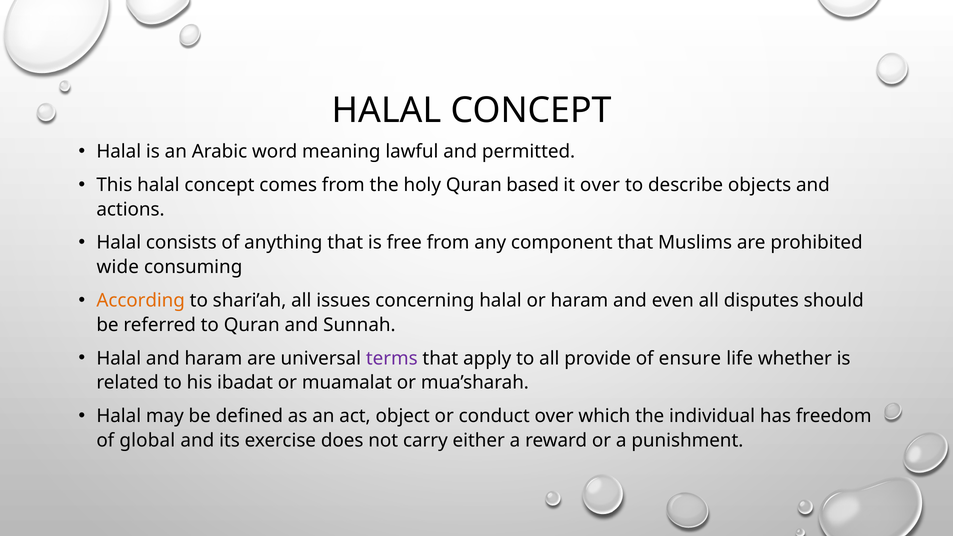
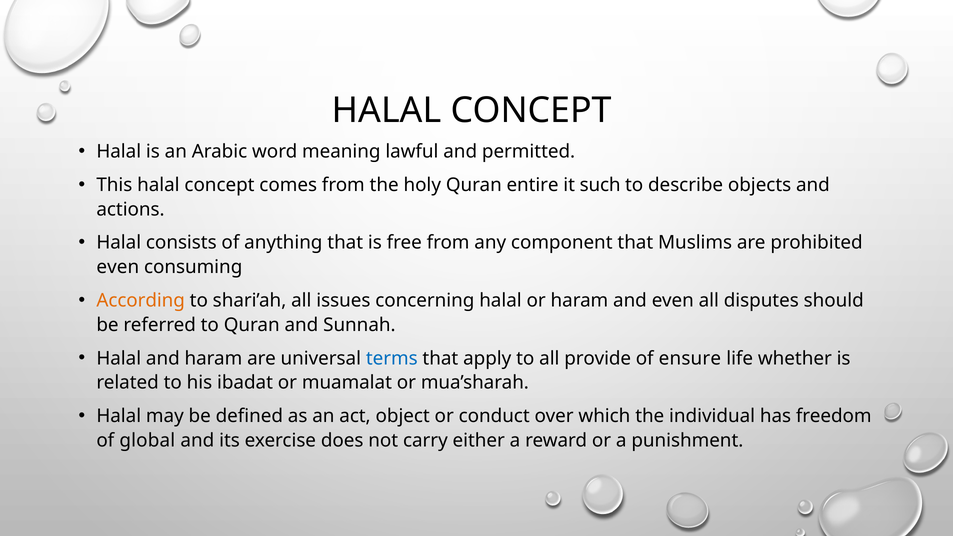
based: based -> entire
it over: over -> such
wide at (118, 267): wide -> even
terms colour: purple -> blue
